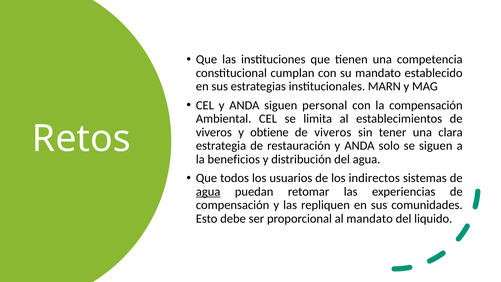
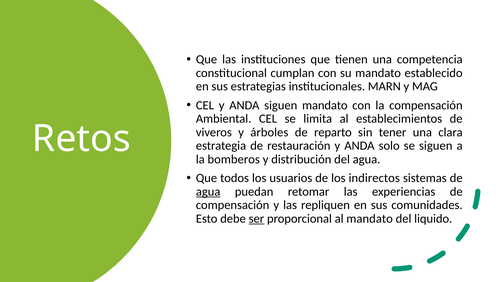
siguen personal: personal -> mandato
obtiene: obtiene -> árboles
viveros at (333, 132): viveros -> reparto
beneficios: beneficios -> bomberos
ser underline: none -> present
